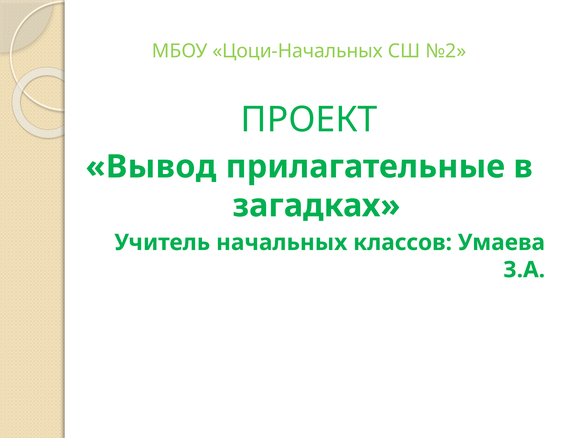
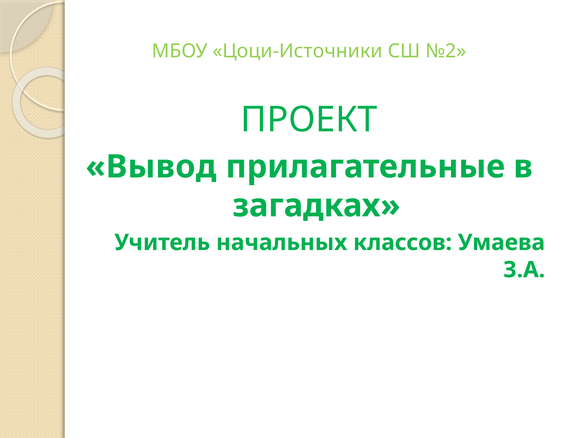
Цоци-Начальных: Цоци-Начальных -> Цоци-Источники
